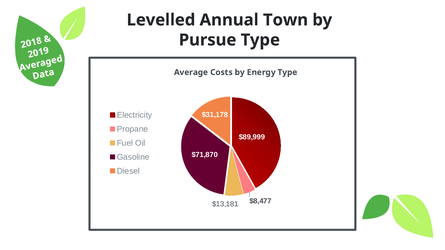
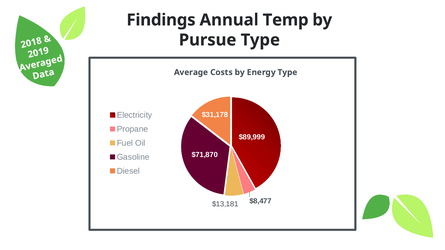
Levelled: Levelled -> Findings
Town: Town -> Temp
